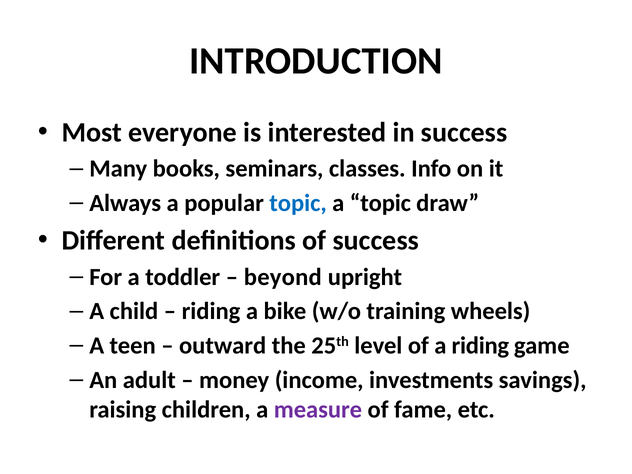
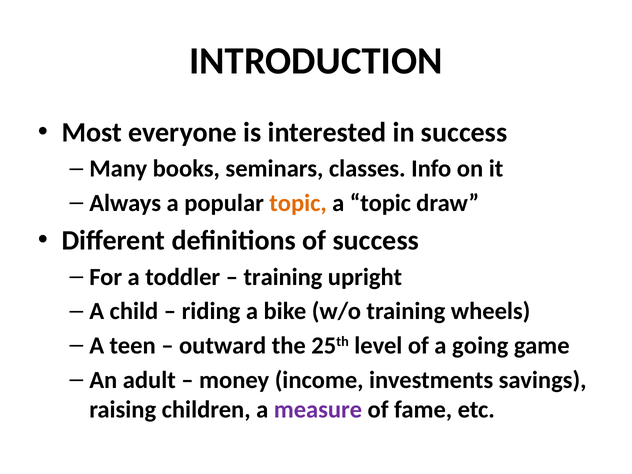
topic at (298, 203) colour: blue -> orange
beyond at (283, 277): beyond -> training
a riding: riding -> going
